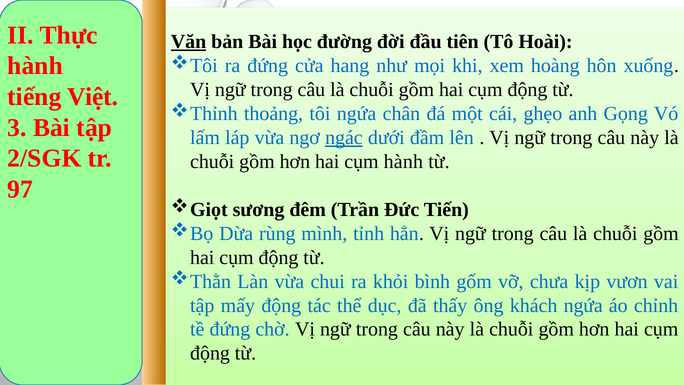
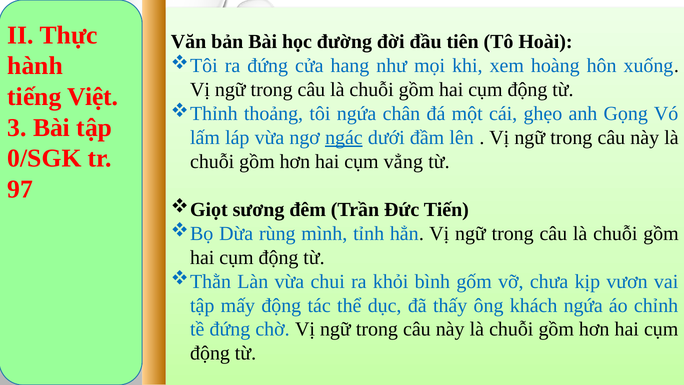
Văn underline: present -> none
2/SGK: 2/SGK -> 0/SGK
cụm hành: hành -> vẳng
